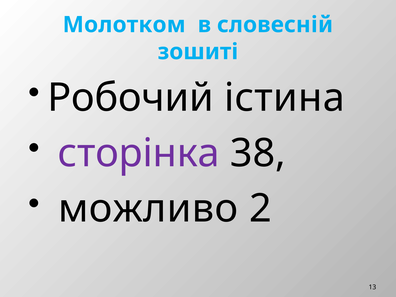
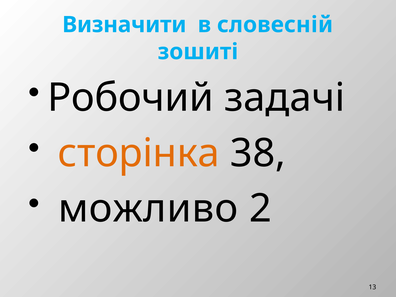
Молотком: Молотком -> Визначити
істина: істина -> задачі
сторінка colour: purple -> orange
